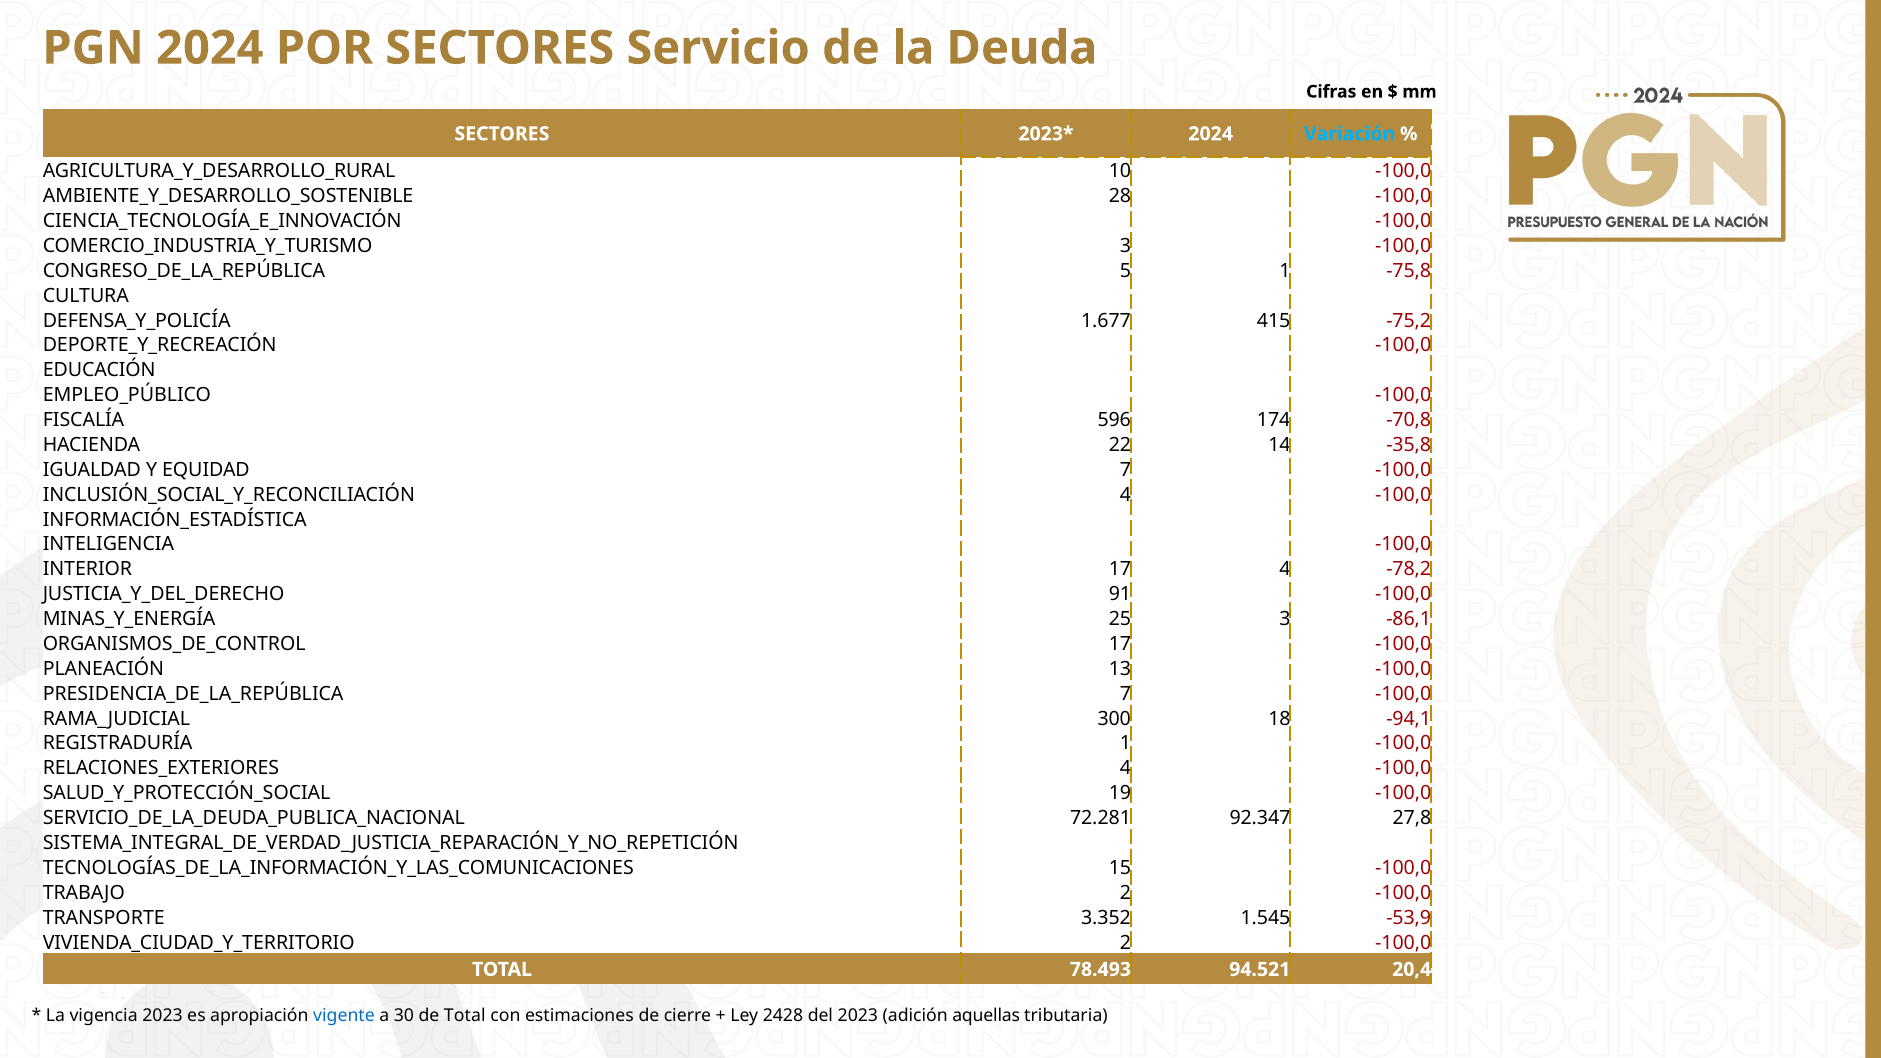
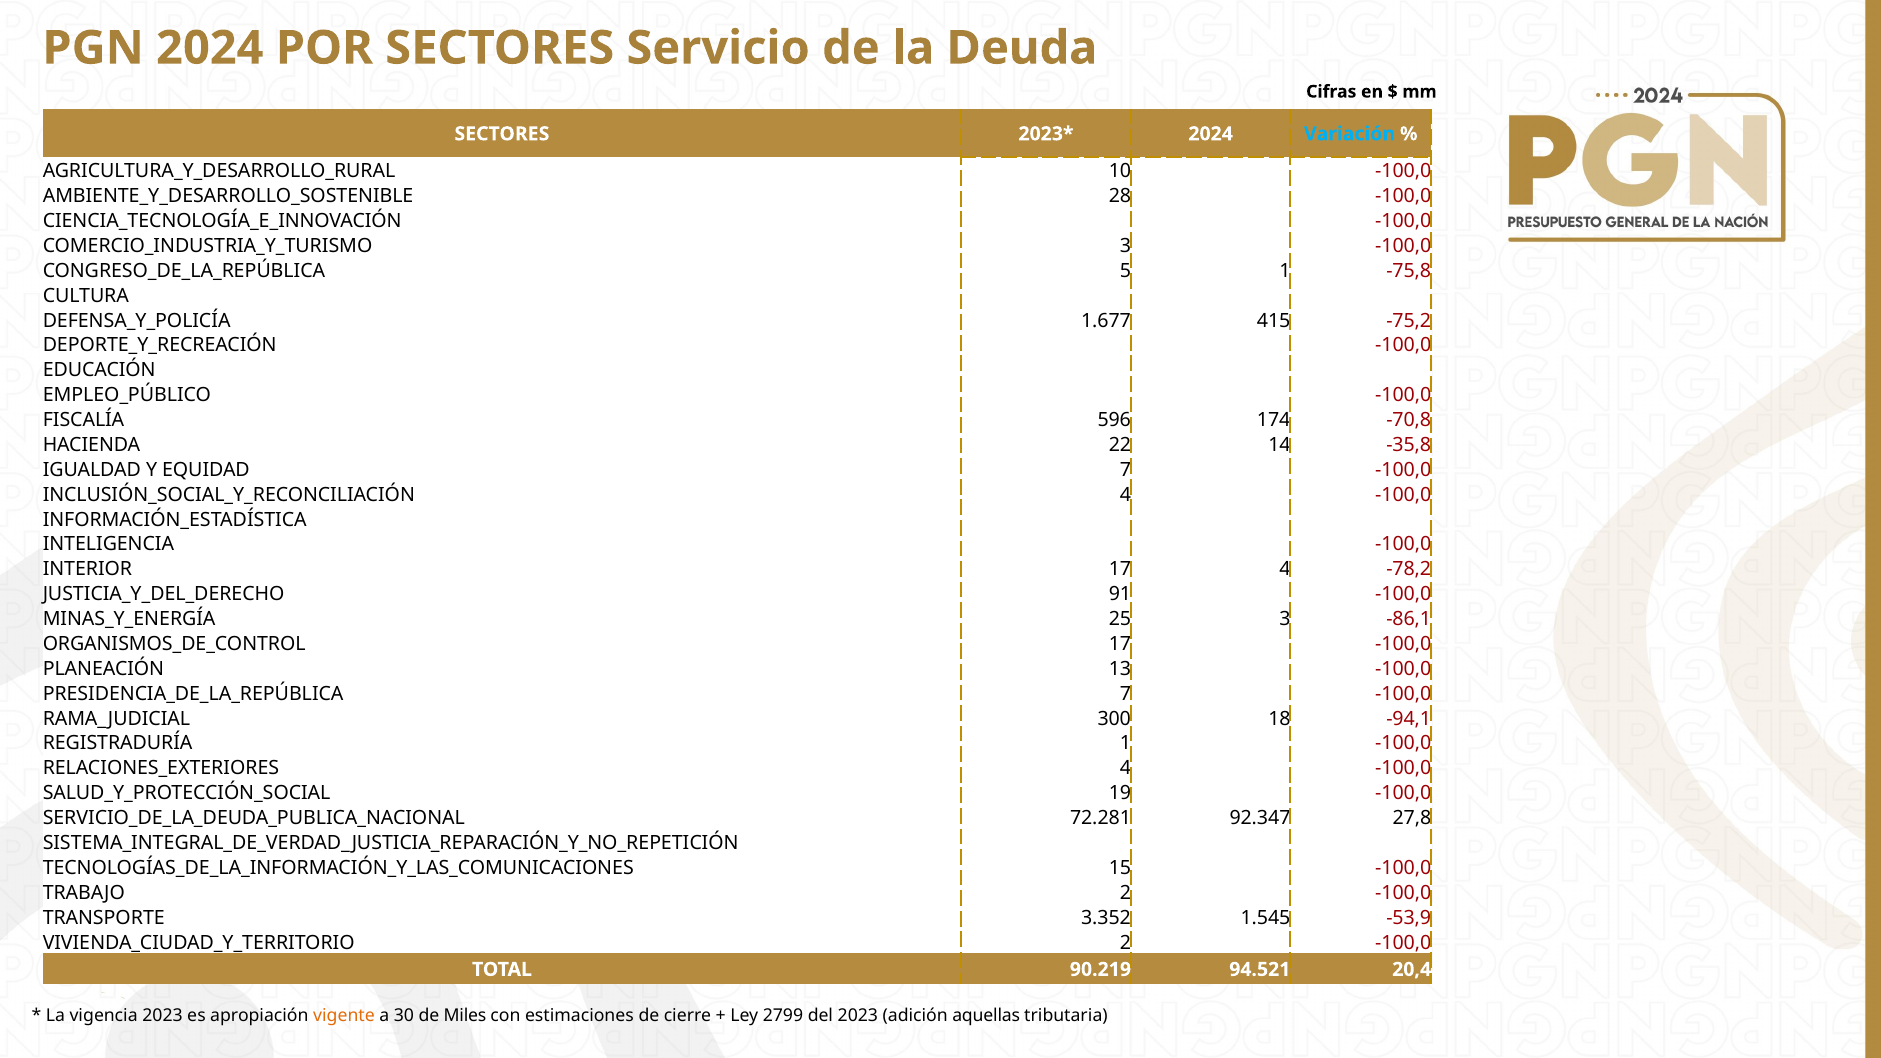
78.493: 78.493 -> 90.219
vigente colour: blue -> orange
de Total: Total -> Miles
2428: 2428 -> 2799
